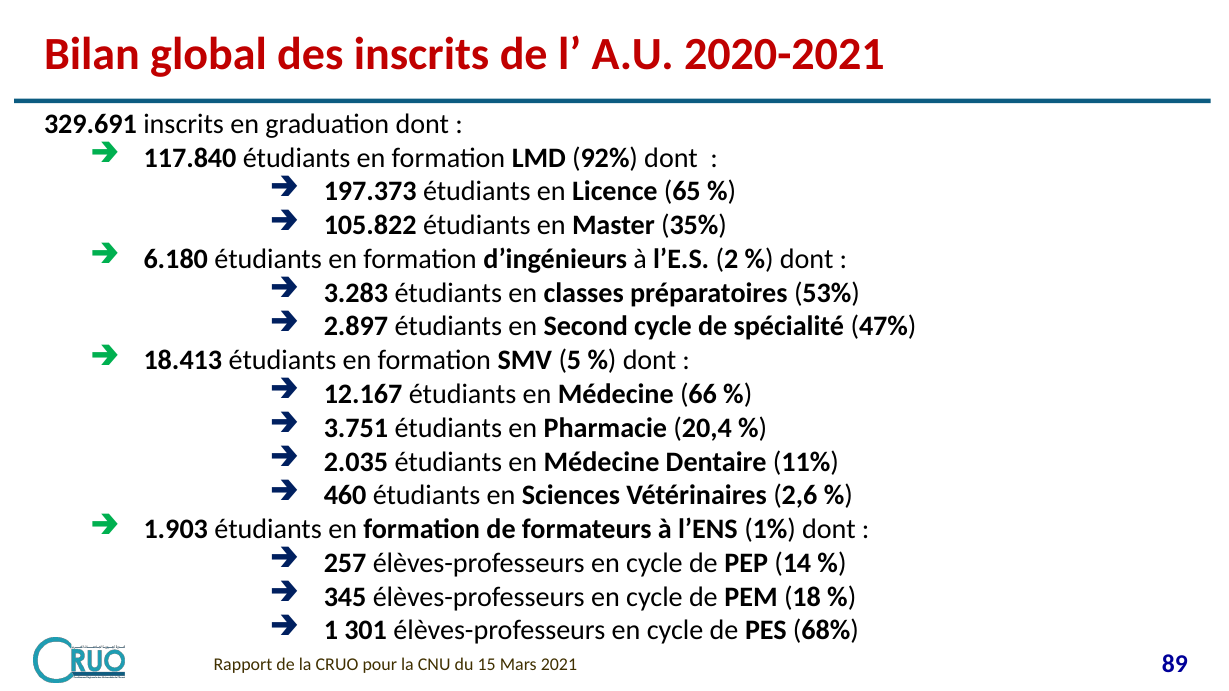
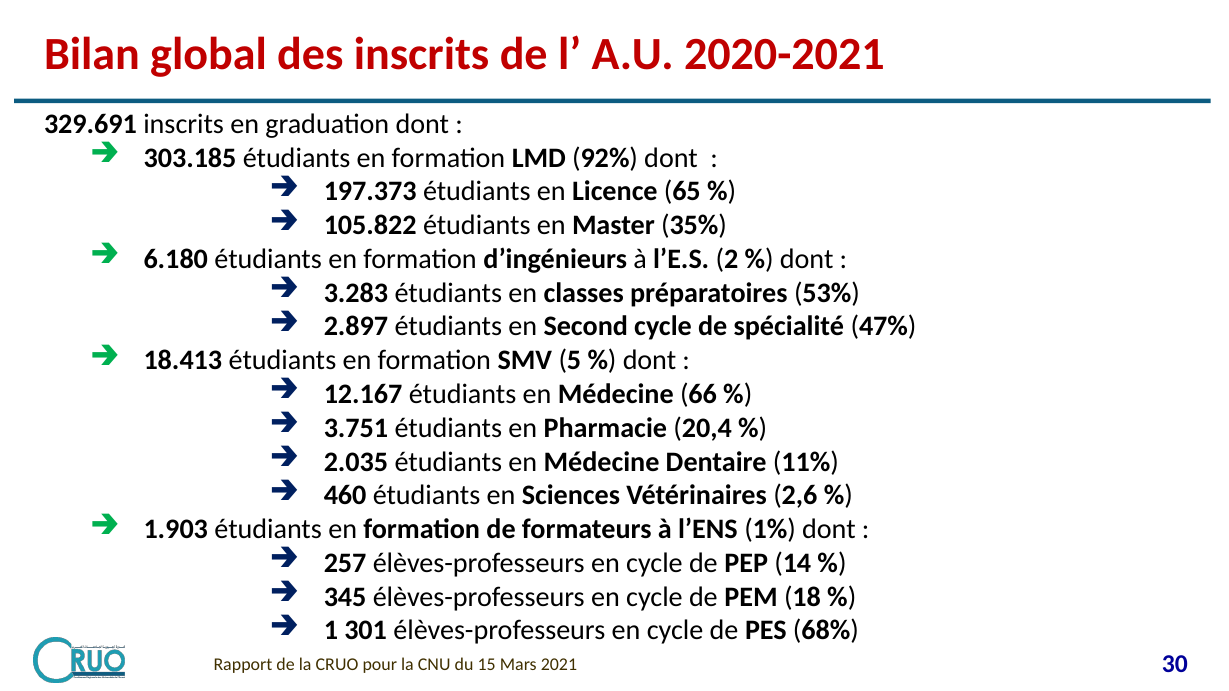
117.840: 117.840 -> 303.185
89: 89 -> 30
